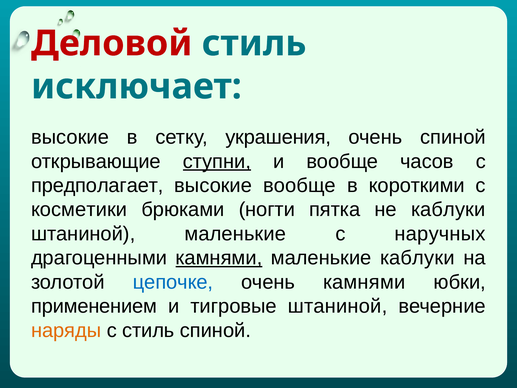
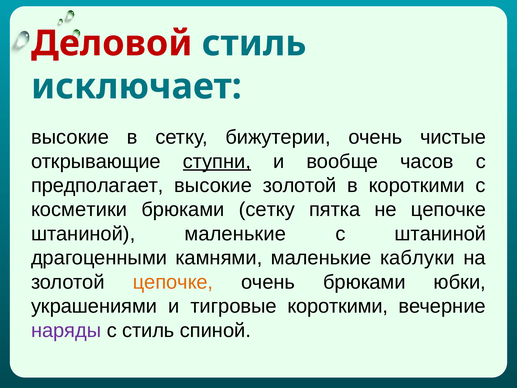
украшения: украшения -> бижутерии
очень спиной: спиной -> чистые
высокие вообще: вообще -> золотой
брюками ногти: ногти -> сетку
не каблуки: каблуки -> цепочке
с наручных: наручных -> штаниной
камнями at (219, 258) underline: present -> none
цепочке at (173, 282) colour: blue -> orange
очень камнями: камнями -> брюками
применением: применением -> украшениями
тигровые штаниной: штаниной -> короткими
наряды colour: orange -> purple
